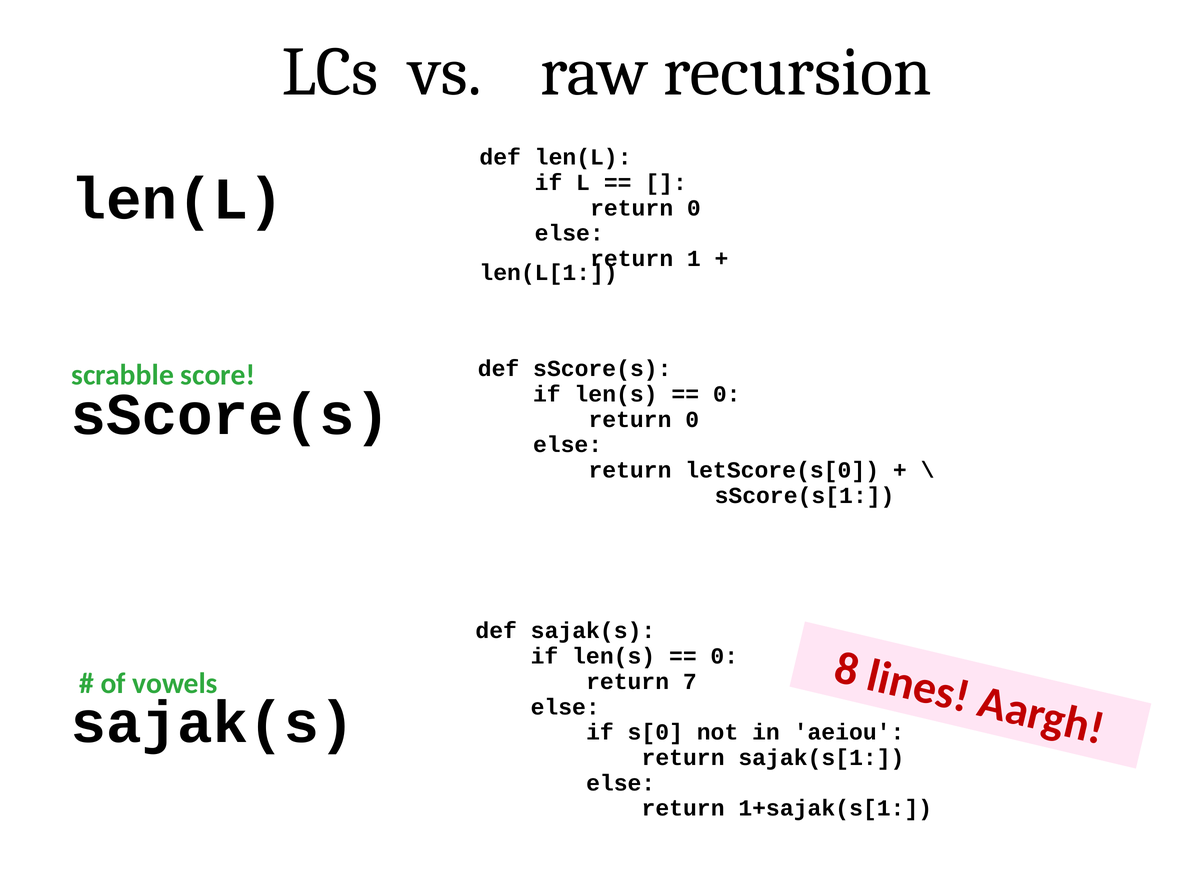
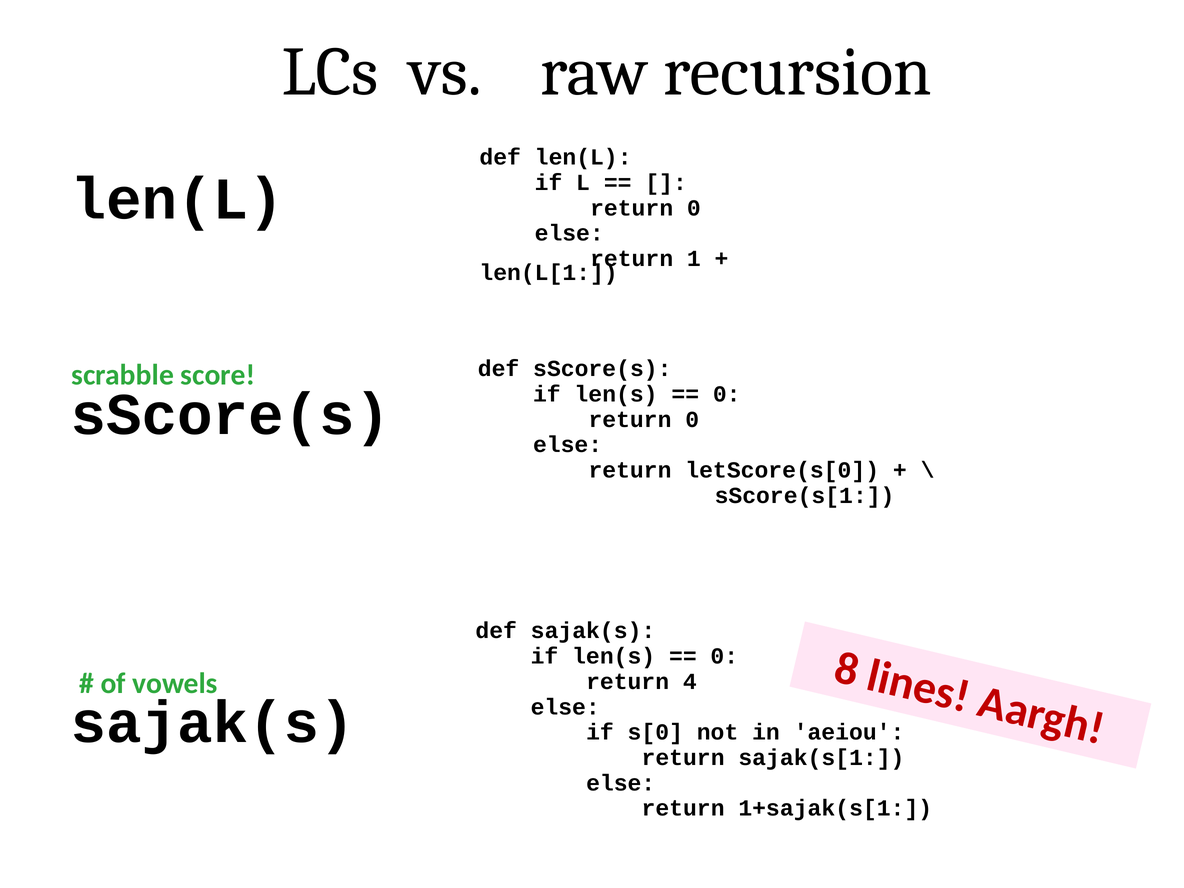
7: 7 -> 4
